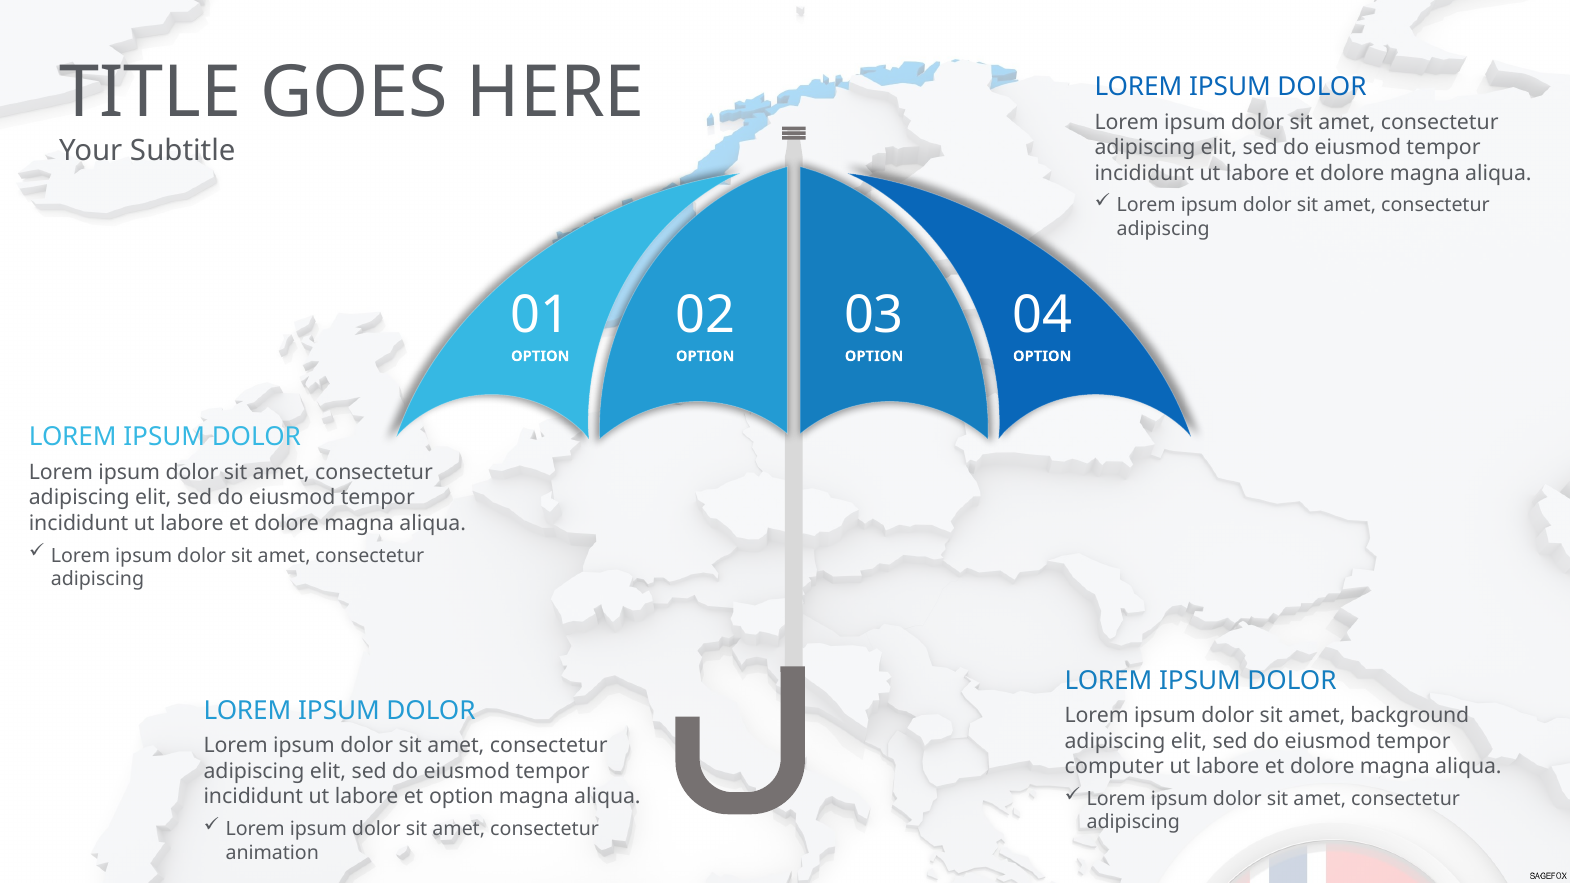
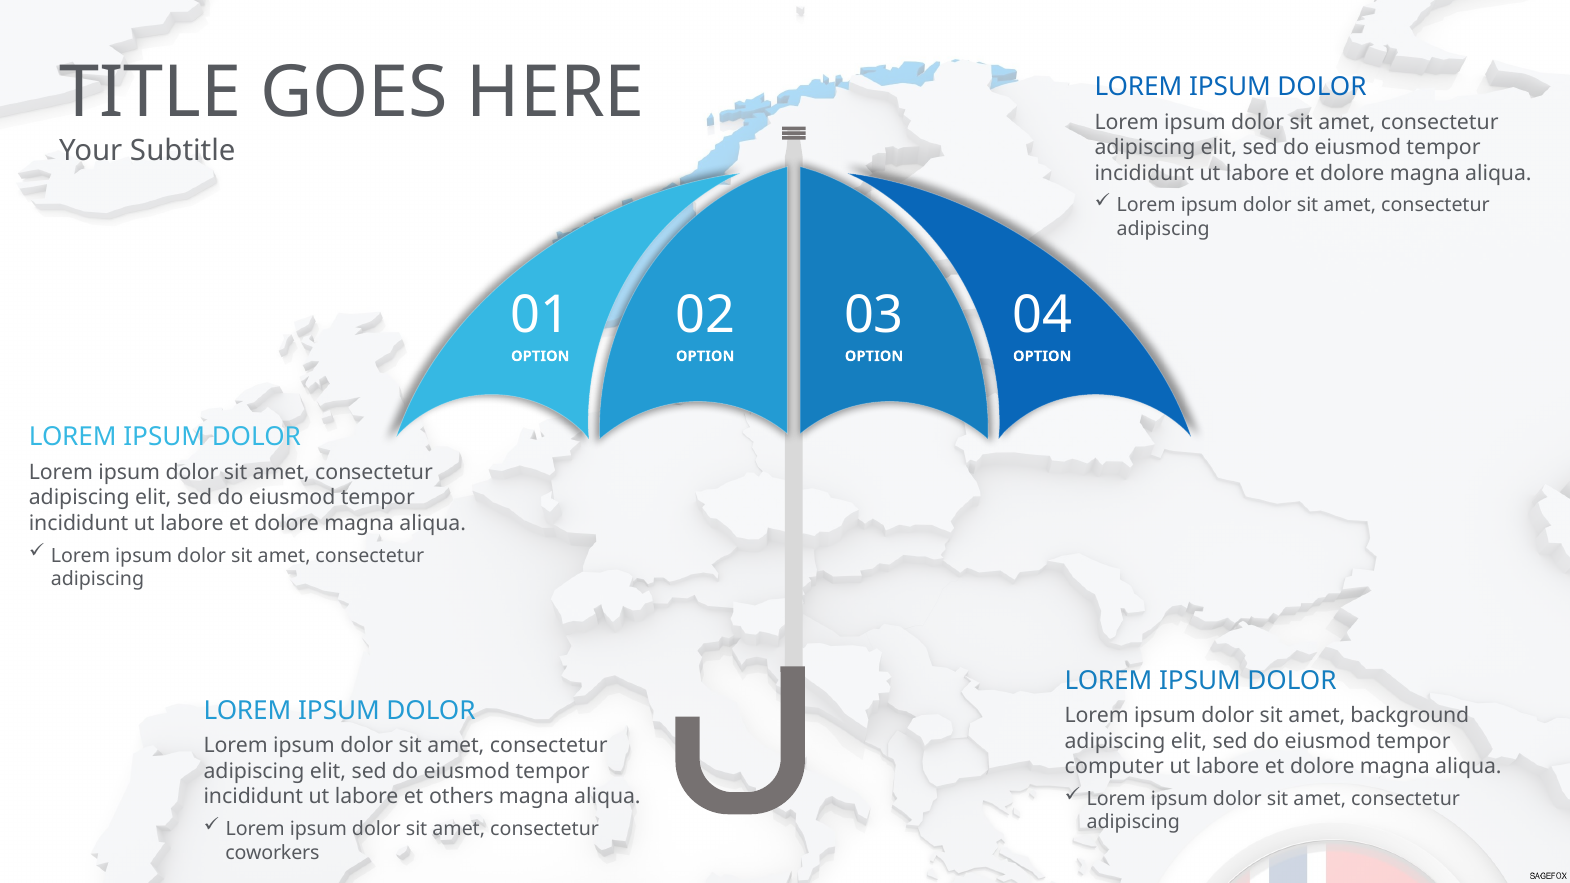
et option: option -> others
animation: animation -> coworkers
